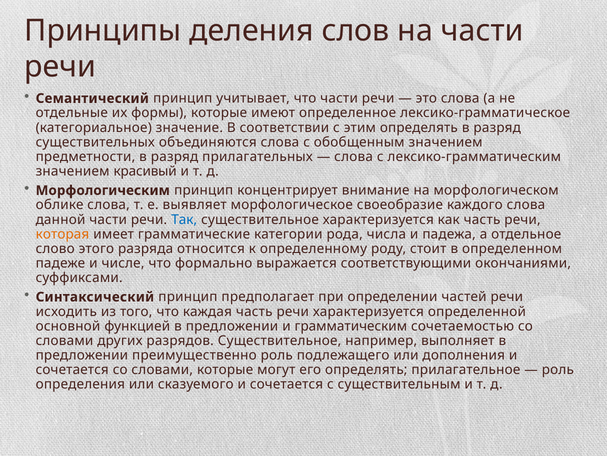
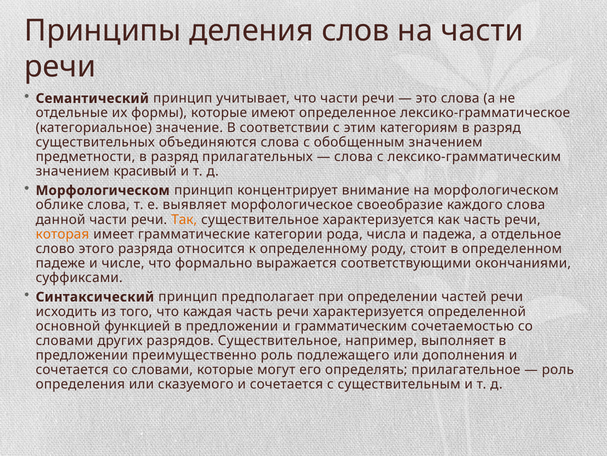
этим определять: определять -> категориям
Морфологическим at (103, 190): Морфологическим -> Морфологическом
Так colour: blue -> orange
